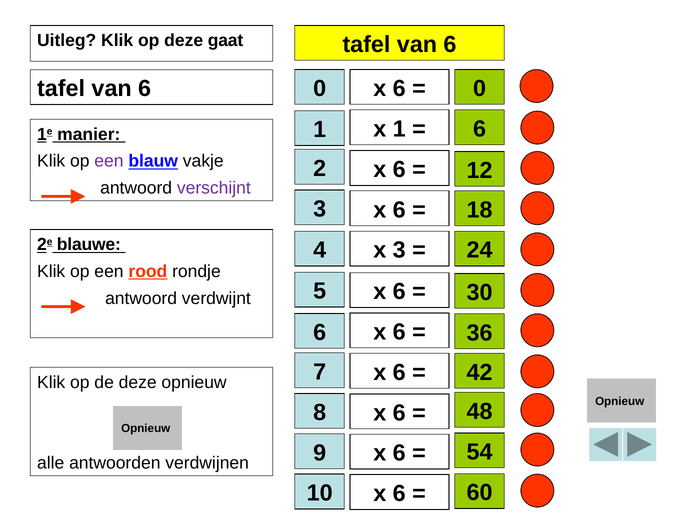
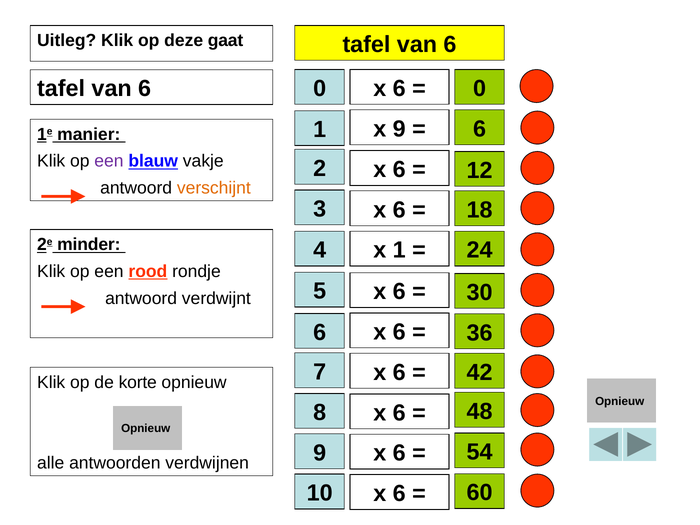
x 1: 1 -> 9
verschijnt colour: purple -> orange
blauwe: blauwe -> minder
x 3: 3 -> 1
de deze: deze -> korte
